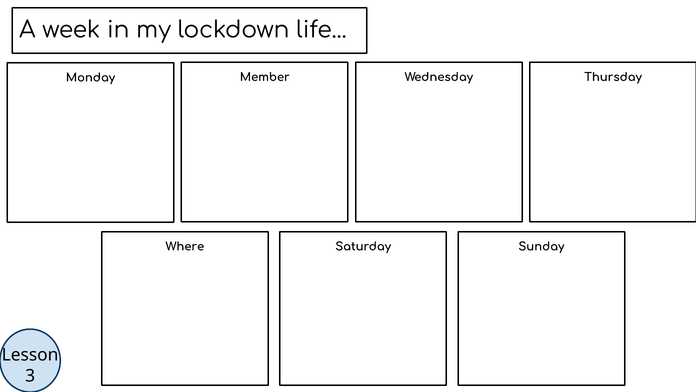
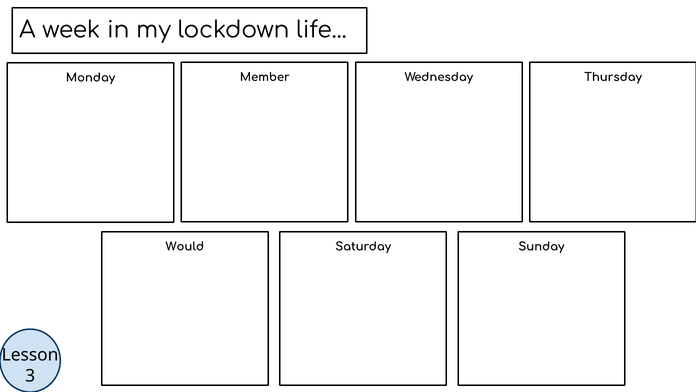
Where: Where -> Would
